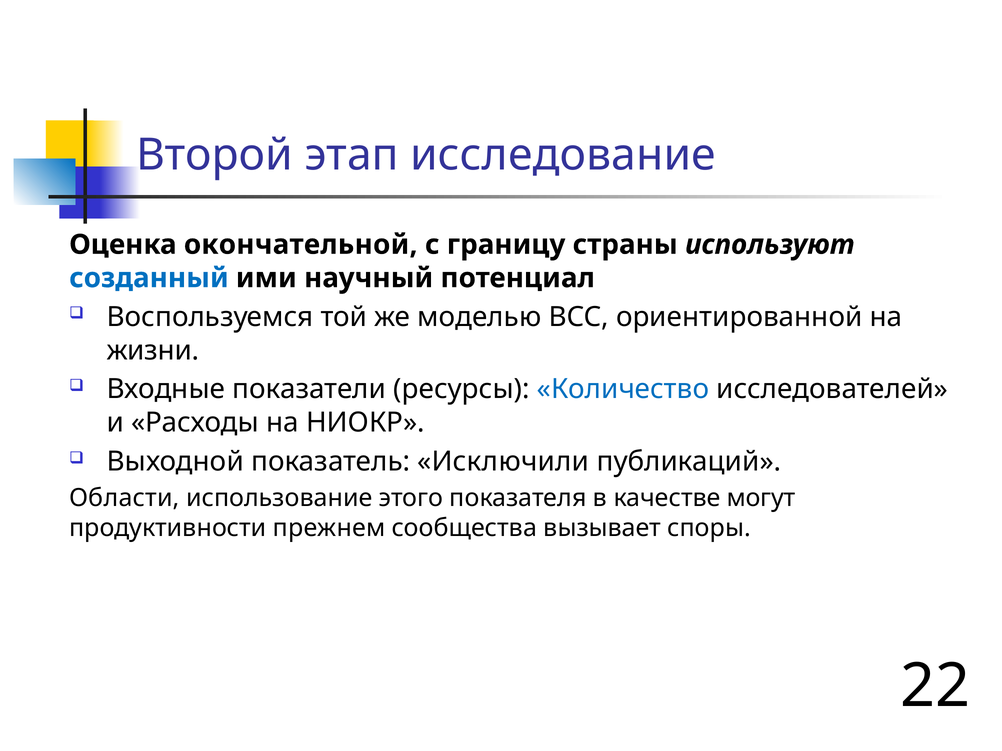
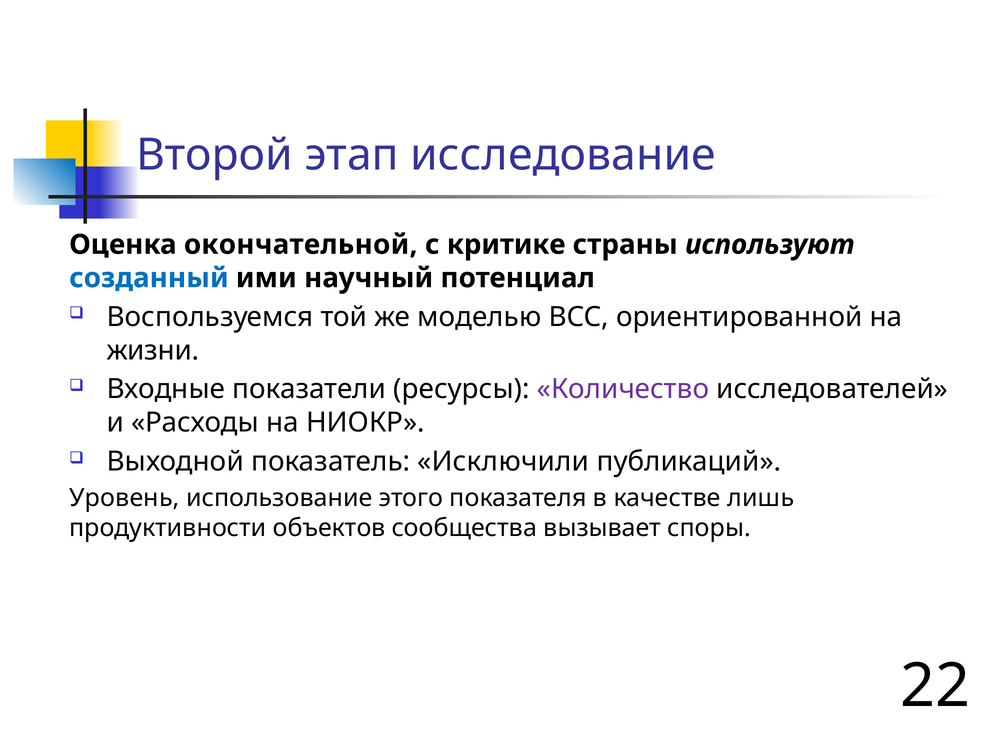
границу: границу -> критике
Количество colour: blue -> purple
Области: Области -> Уровень
могут: могут -> лишь
прежнем: прежнем -> объектов
